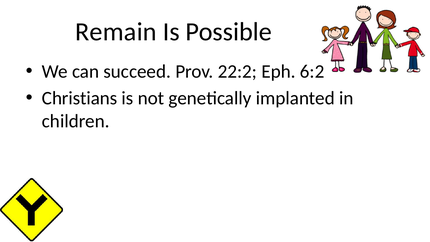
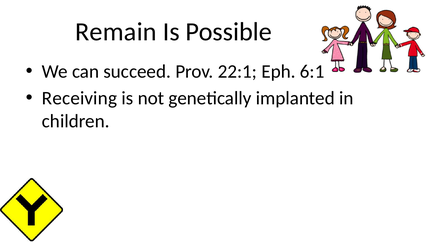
22:2: 22:2 -> 22:1
6:2: 6:2 -> 6:1
Christians: Christians -> Receiving
